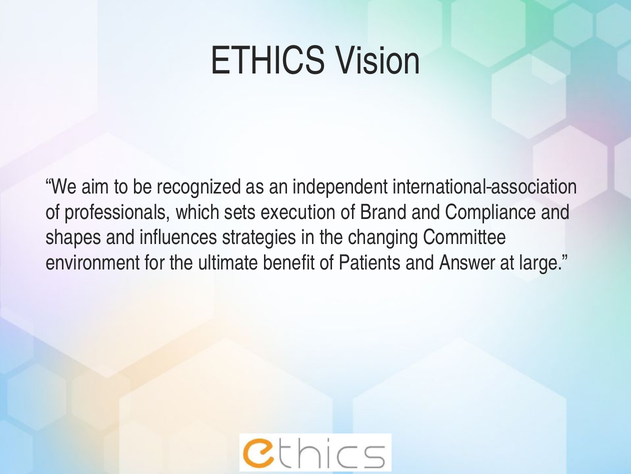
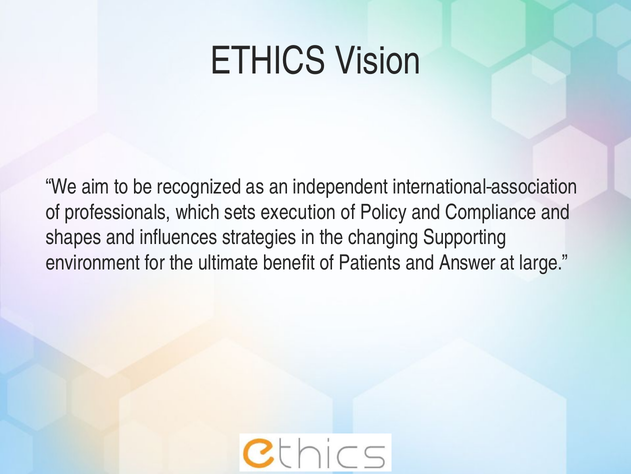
Brand: Brand -> Policy
Committee: Committee -> Supporting
